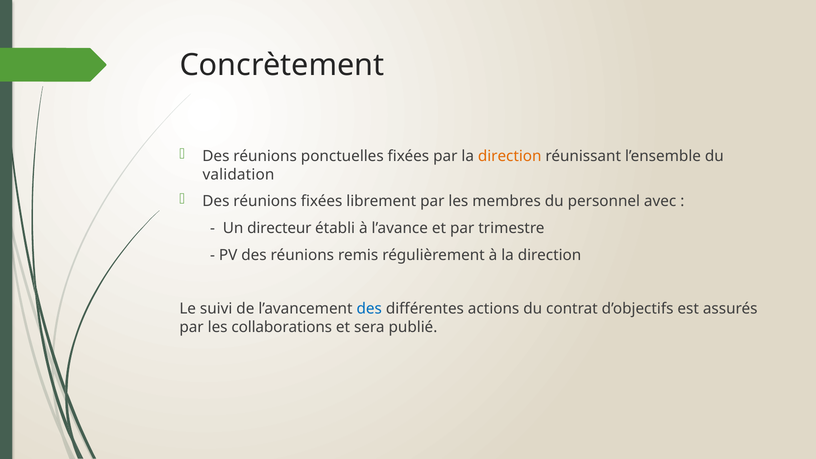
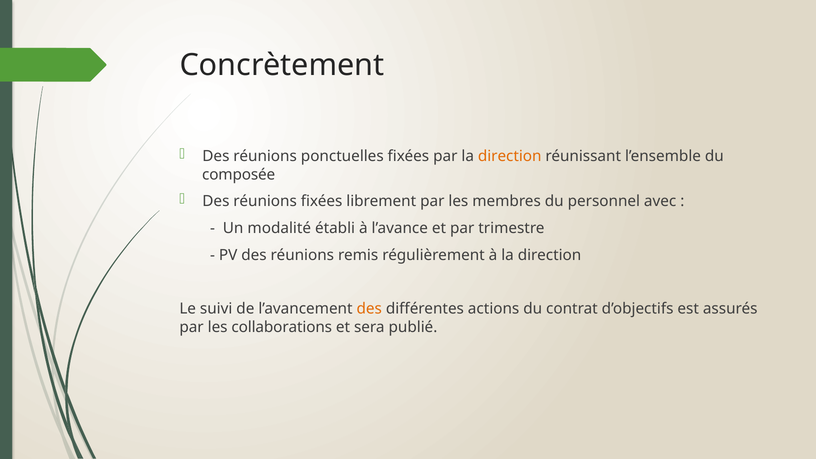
validation: validation -> composée
directeur: directeur -> modalité
des at (369, 309) colour: blue -> orange
